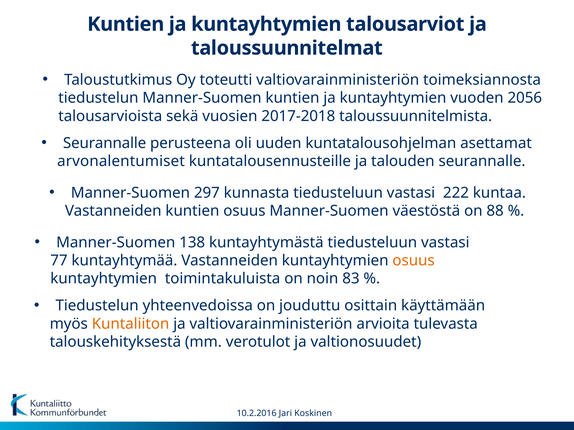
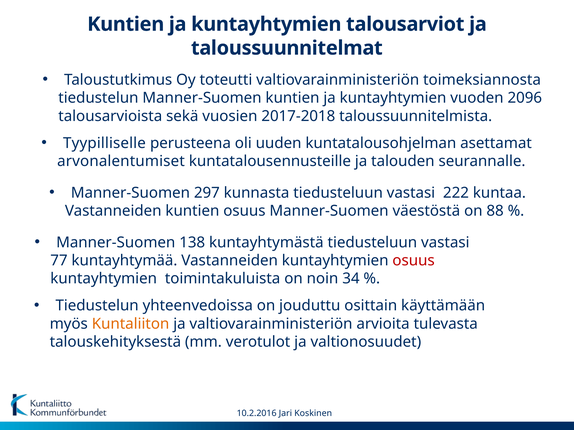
2056: 2056 -> 2096
Seurannalle at (105, 143): Seurannalle -> Tyypilliselle
osuus at (414, 261) colour: orange -> red
83: 83 -> 34
